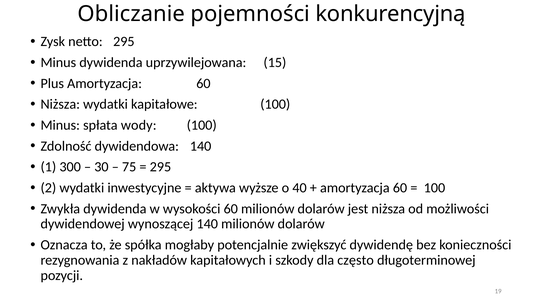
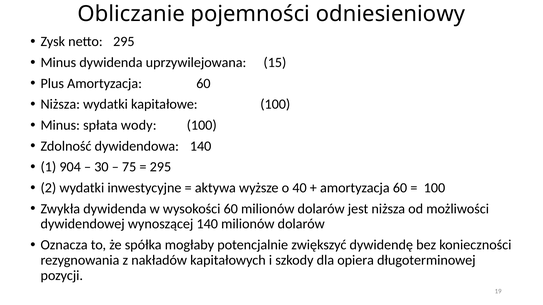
konkurencyjną: konkurencyjną -> odniesieniowy
300: 300 -> 904
często: często -> opiera
